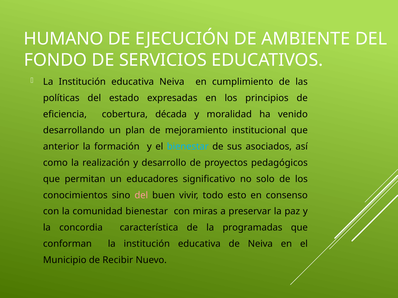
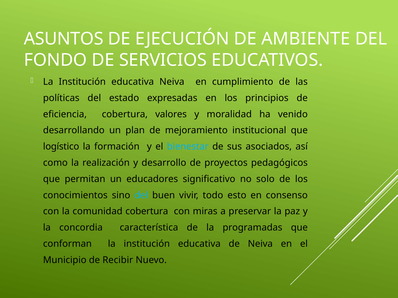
HUMANO: HUMANO -> ASUNTOS
década: década -> valores
anterior: anterior -> logístico
del at (141, 196) colour: pink -> light blue
comunidad bienestar: bienestar -> cobertura
